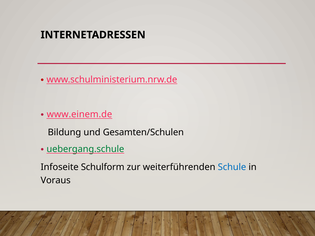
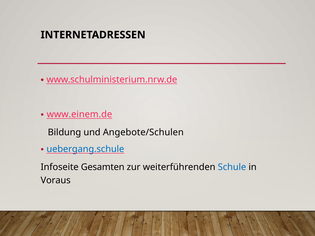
Gesamten/Schulen: Gesamten/Schulen -> Angebote/Schulen
uebergang.schule colour: green -> blue
Schulform: Schulform -> Gesamten
